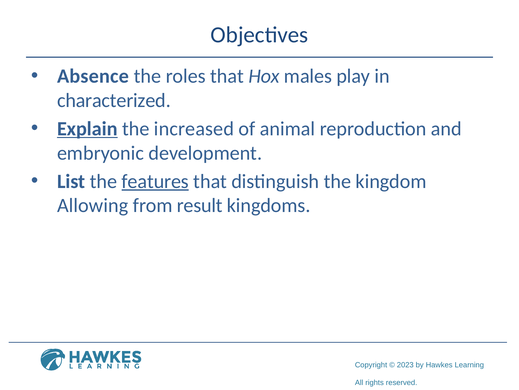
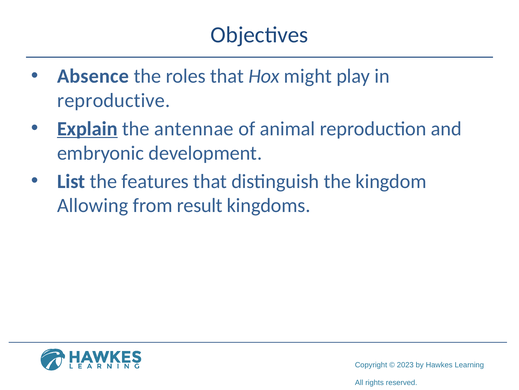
males: males -> might
characterized: characterized -> reproductive
increased: increased -> antennae
features underline: present -> none
